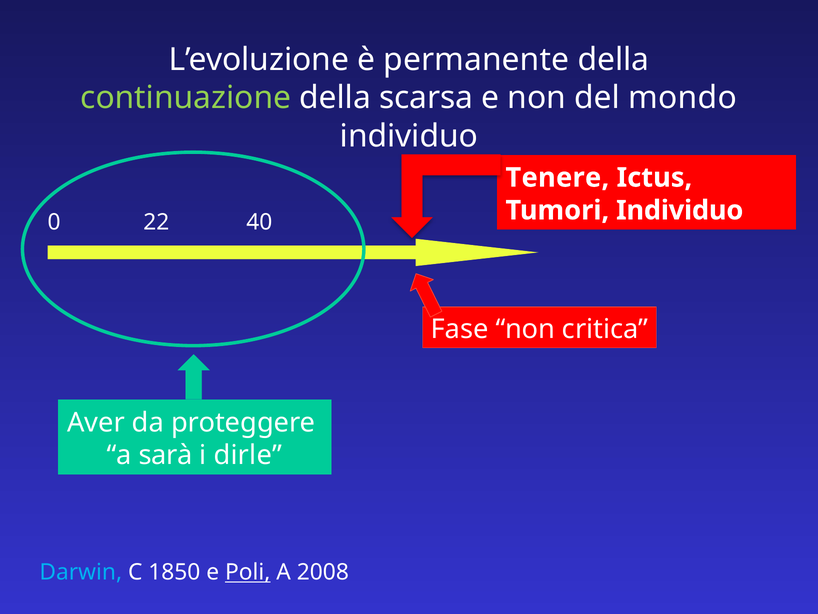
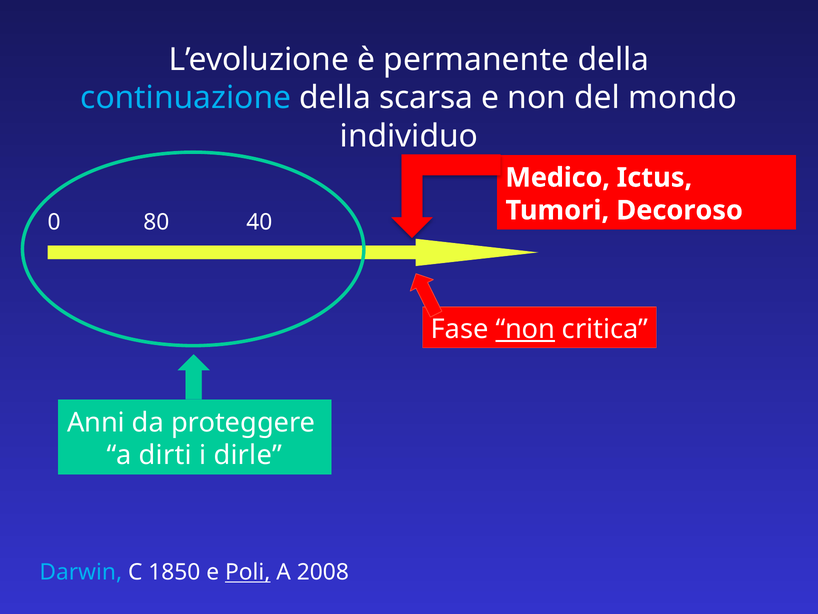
continuazione colour: light green -> light blue
Tenere: Tenere -> Medico
Tumori Individuo: Individuo -> Decoroso
22: 22 -> 80
non at (525, 329) underline: none -> present
Aver: Aver -> Anni
sarà: sarà -> dirti
